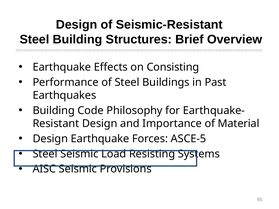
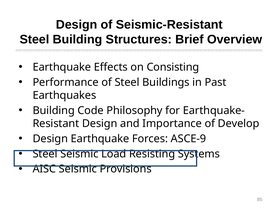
Material: Material -> Develop
ASCE-5: ASCE-5 -> ASCE-9
